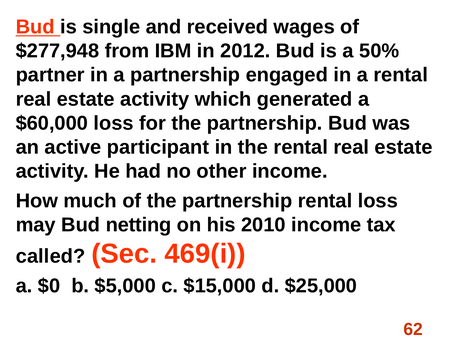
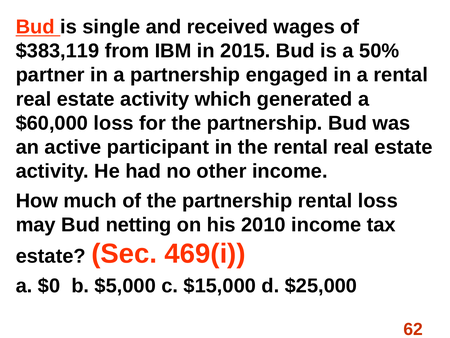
$277,948: $277,948 -> $383,119
2012: 2012 -> 2015
called at (51, 256): called -> estate
